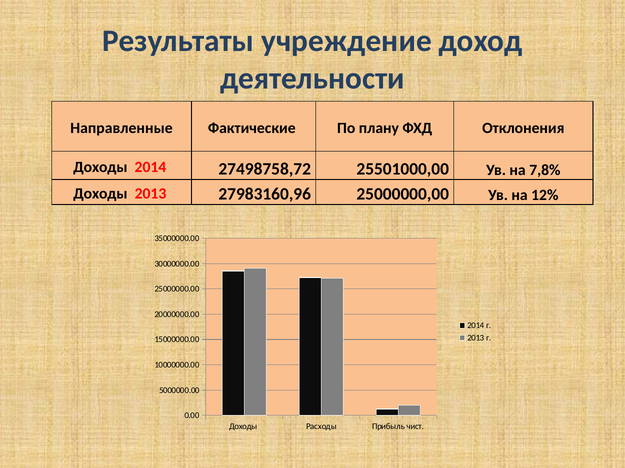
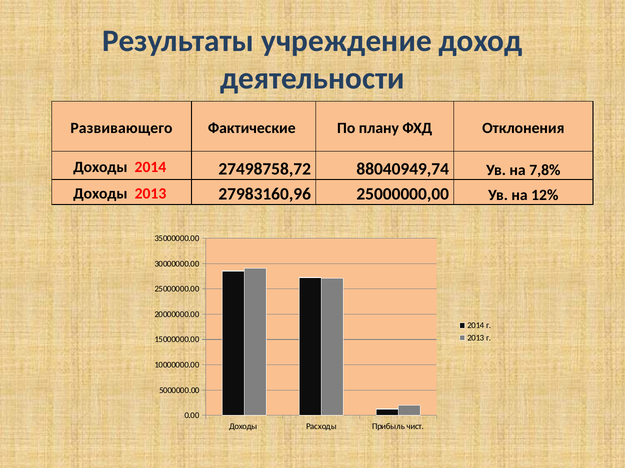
Направленные: Направленные -> Развивающего
25501000,00: 25501000,00 -> 88040949,74
